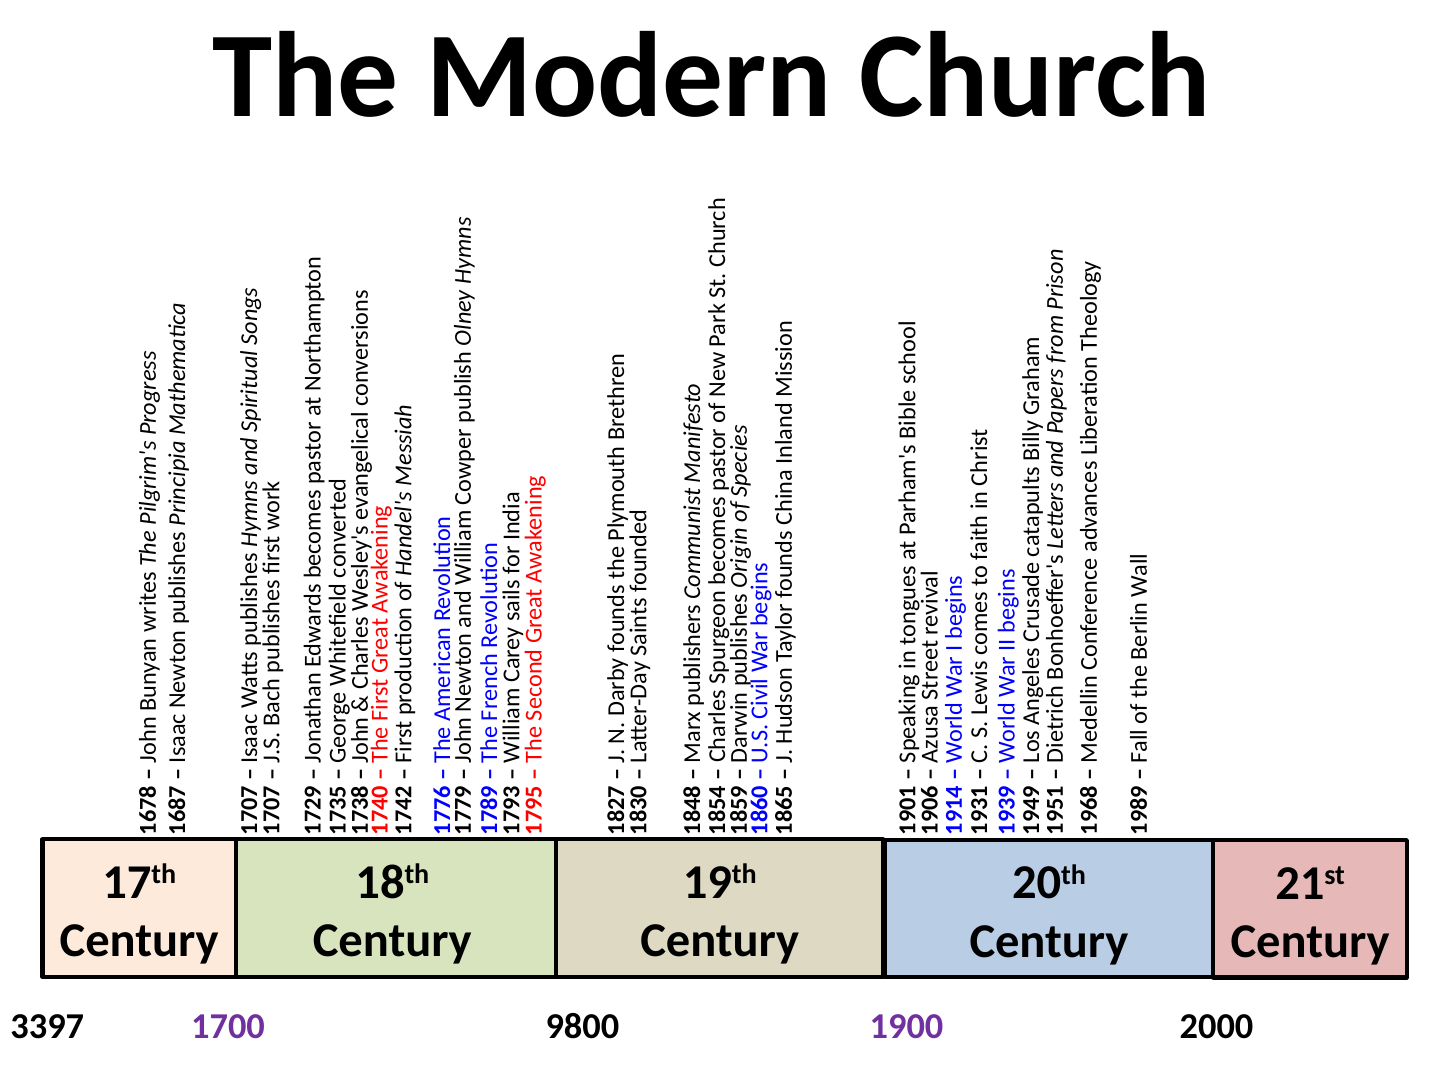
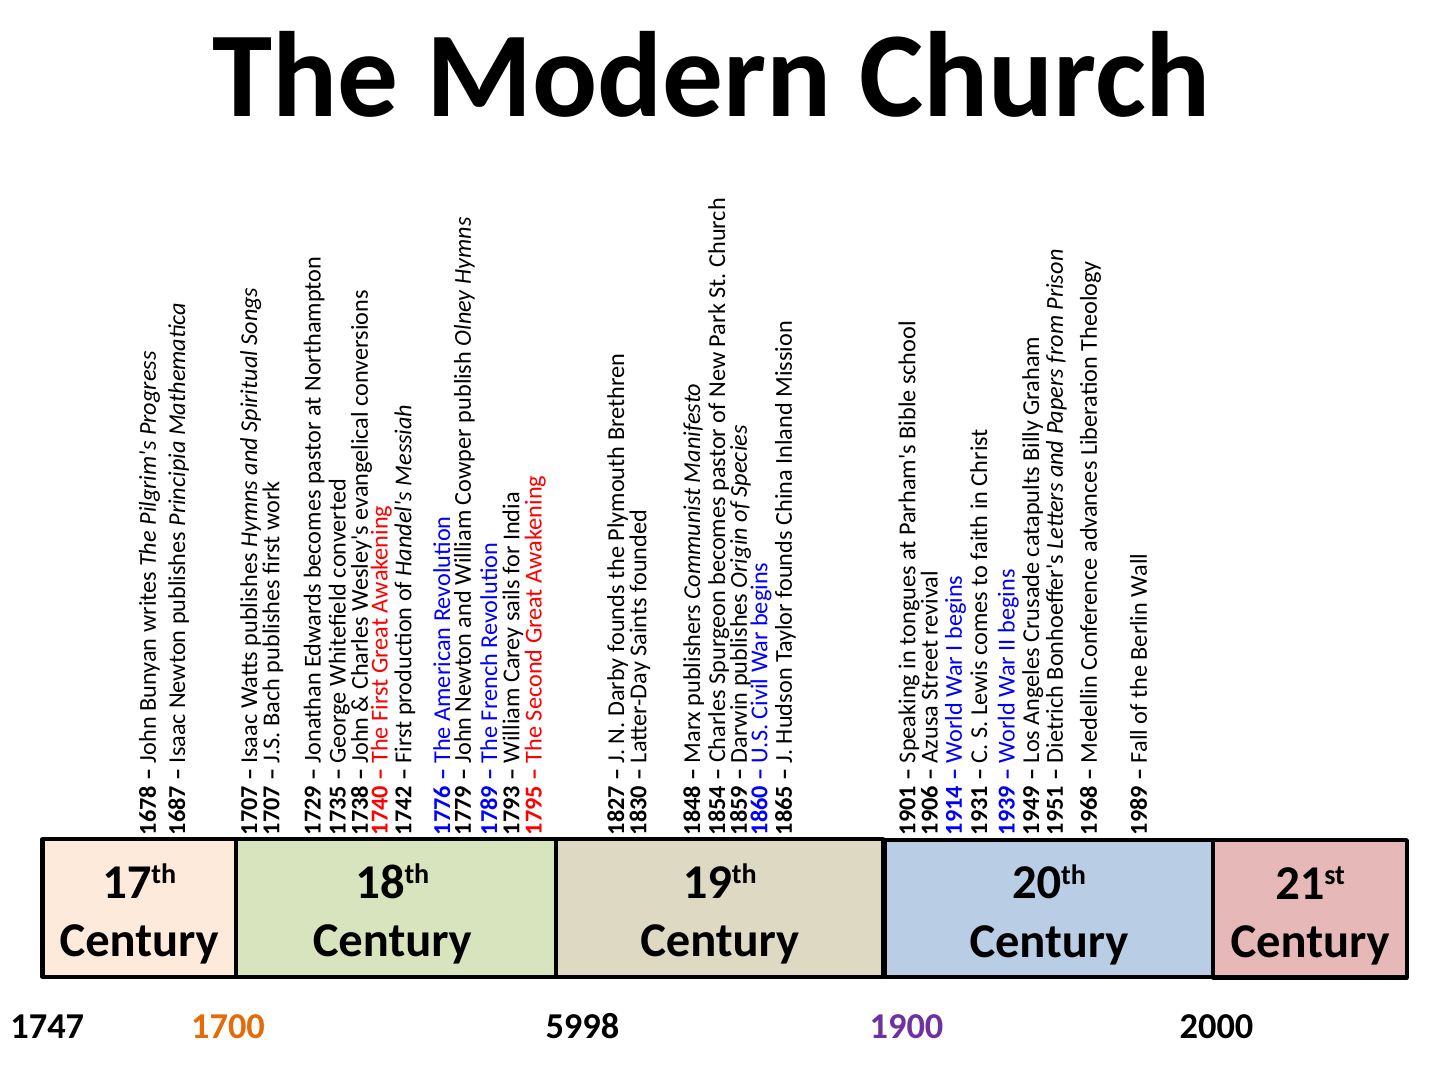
3397: 3397 -> 1747
1700 colour: purple -> orange
9800: 9800 -> 5998
